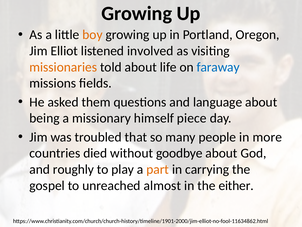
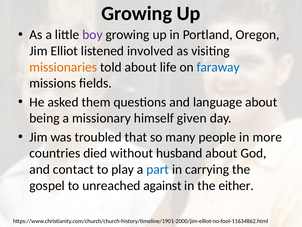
boy colour: orange -> purple
piece: piece -> given
goodbye: goodbye -> husband
roughly: roughly -> contact
part colour: orange -> blue
almost: almost -> against
